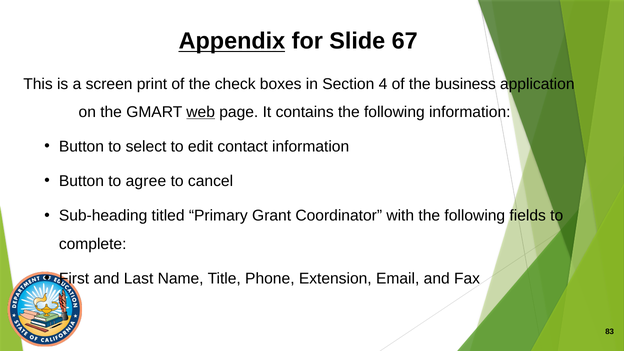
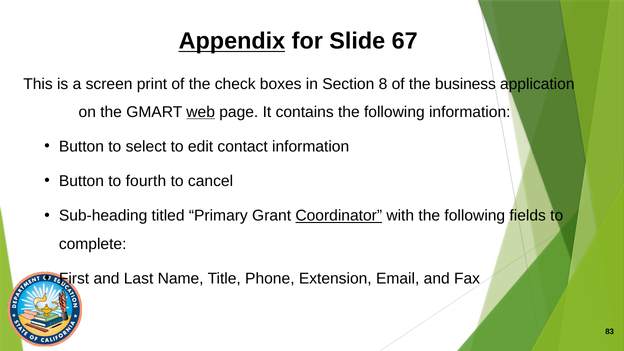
4: 4 -> 8
agree: agree -> fourth
Coordinator underline: none -> present
